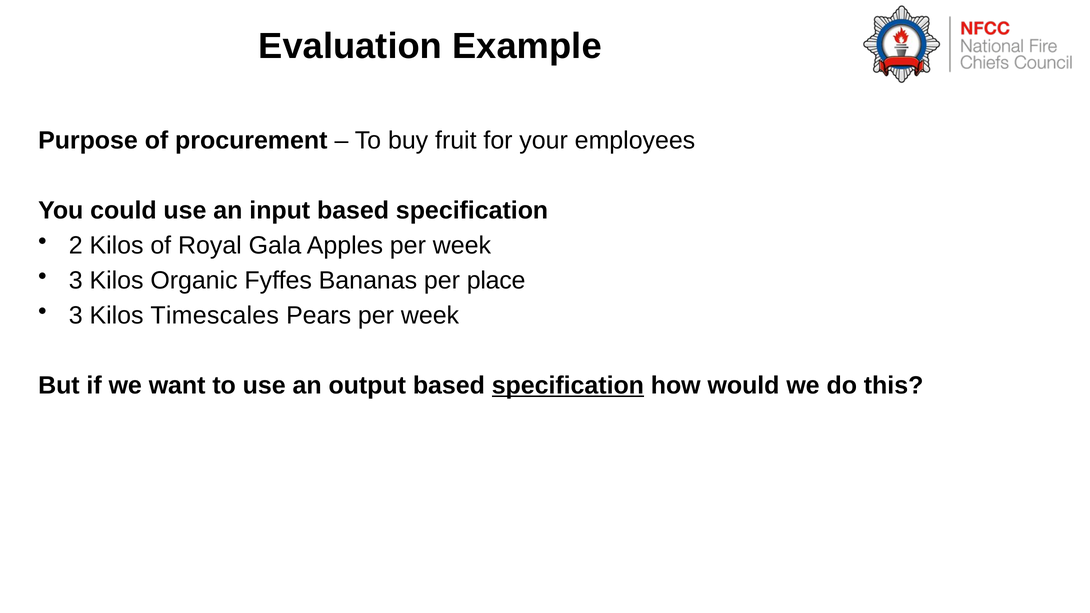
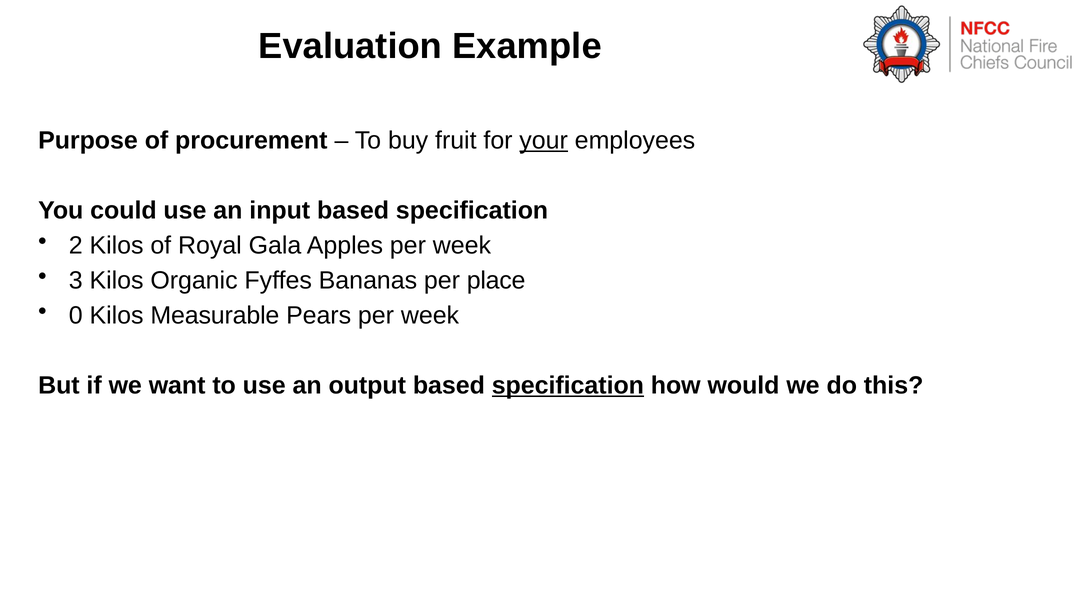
your underline: none -> present
3 at (76, 315): 3 -> 0
Timescales: Timescales -> Measurable
